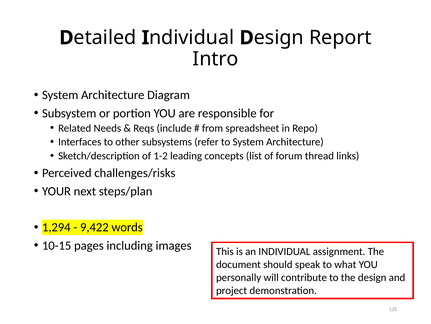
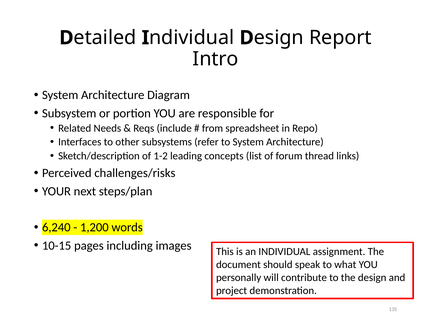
1,294: 1,294 -> 6,240
9,422: 9,422 -> 1,200
